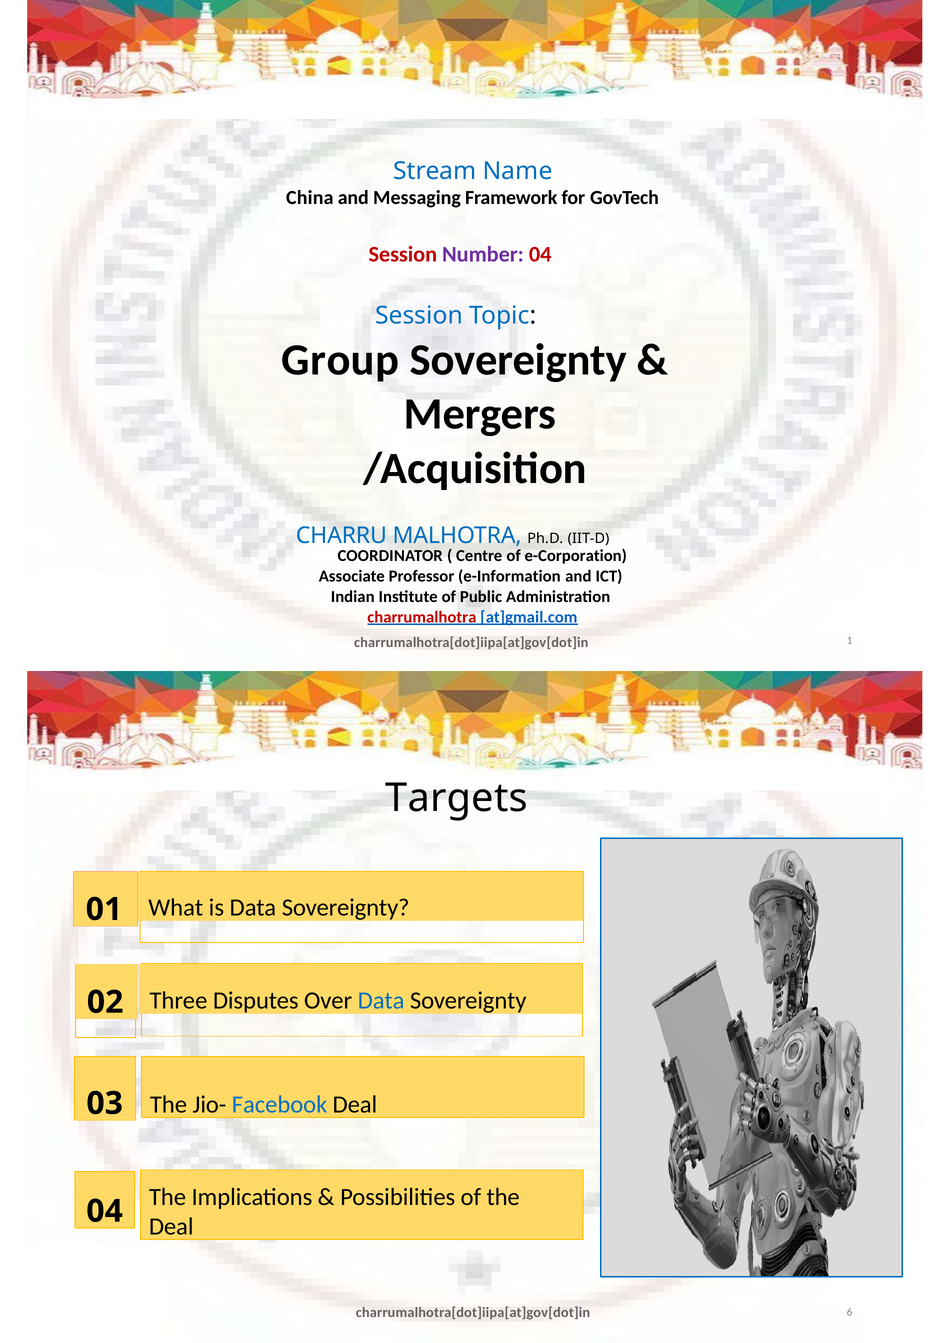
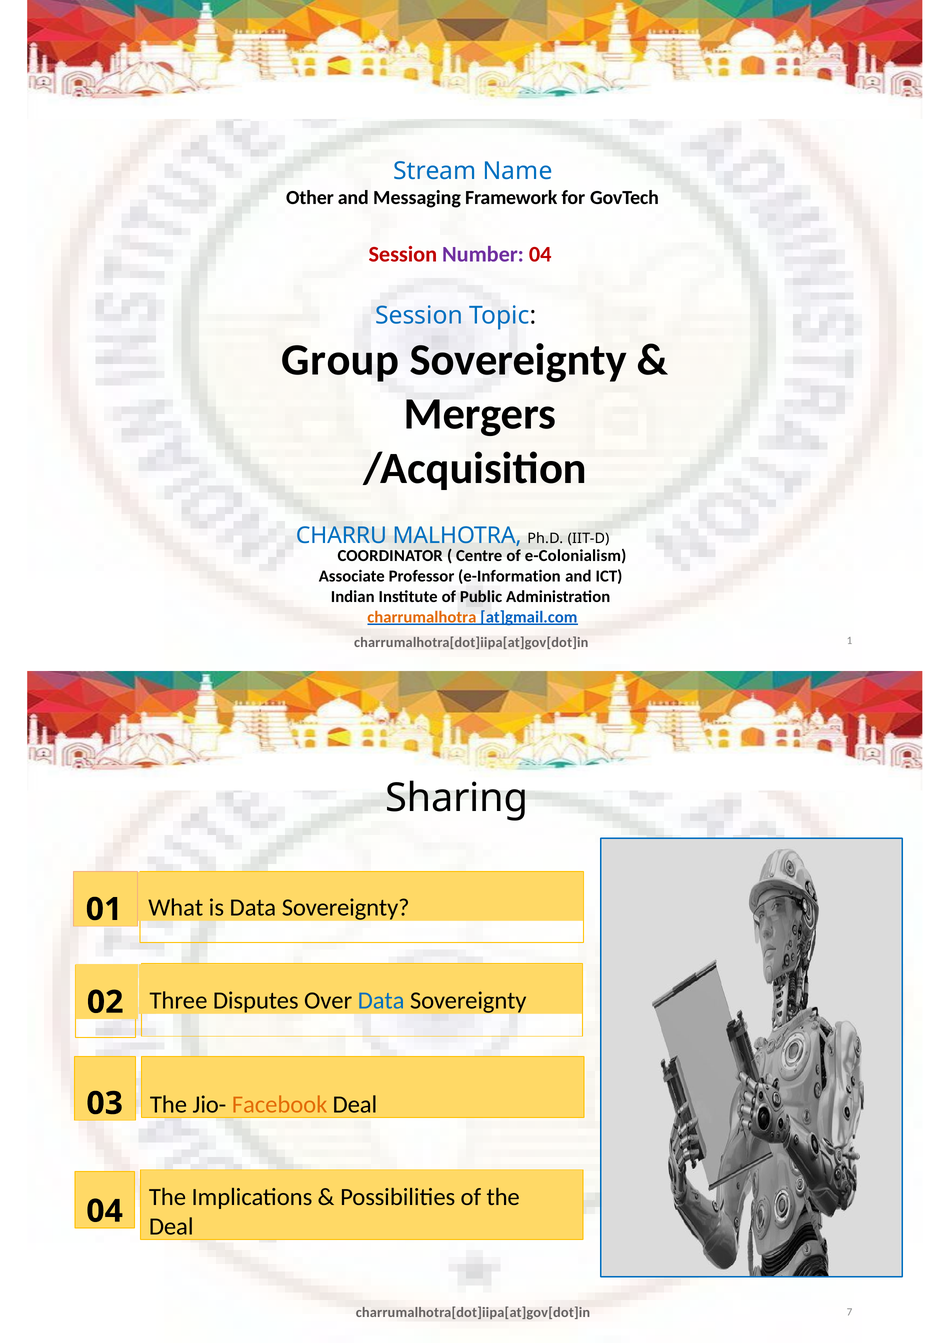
China: China -> Other
e-Corporation: e-Corporation -> e-Colonialism
charrumalhotra colour: red -> orange
Targets: Targets -> Sharing
Facebook colour: blue -> orange
6: 6 -> 7
